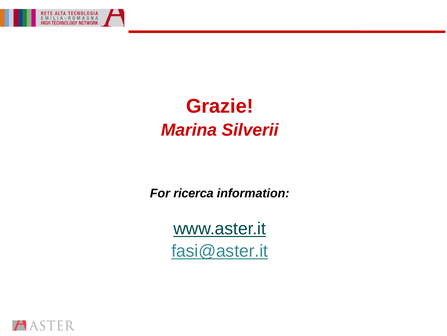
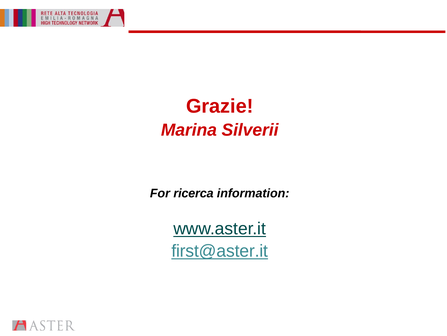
fasi@aster.it: fasi@aster.it -> first@aster.it
